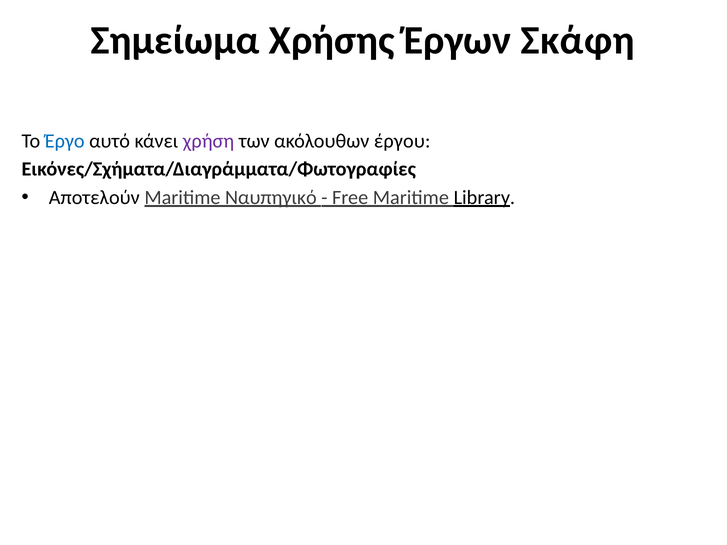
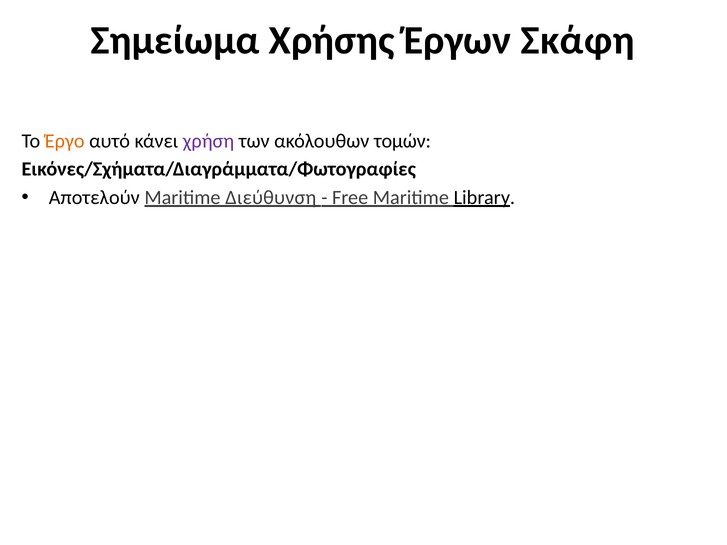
Έργο colour: blue -> orange
έργου: έργου -> τομών
Ναυπηγικό: Ναυπηγικό -> Διεύθυνση
